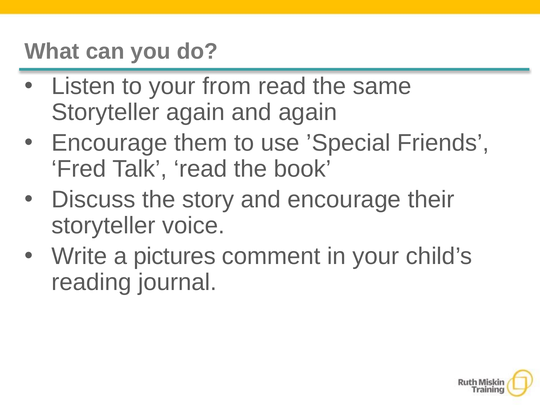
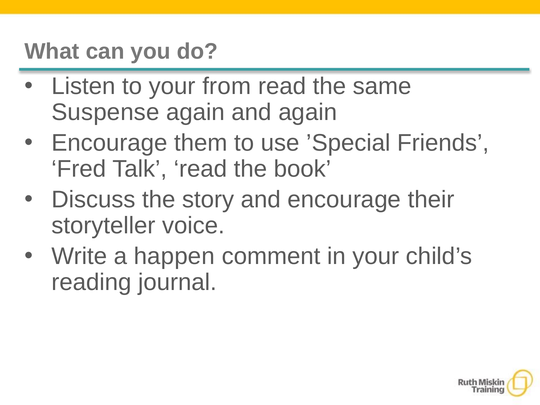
Storyteller at (106, 112): Storyteller -> Suspense
pictures: pictures -> happen
